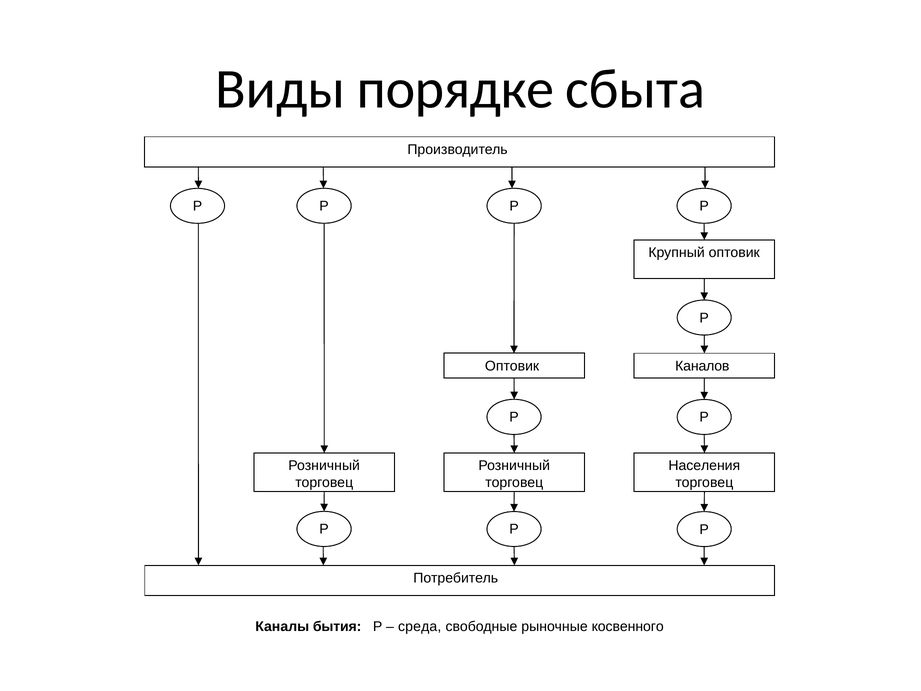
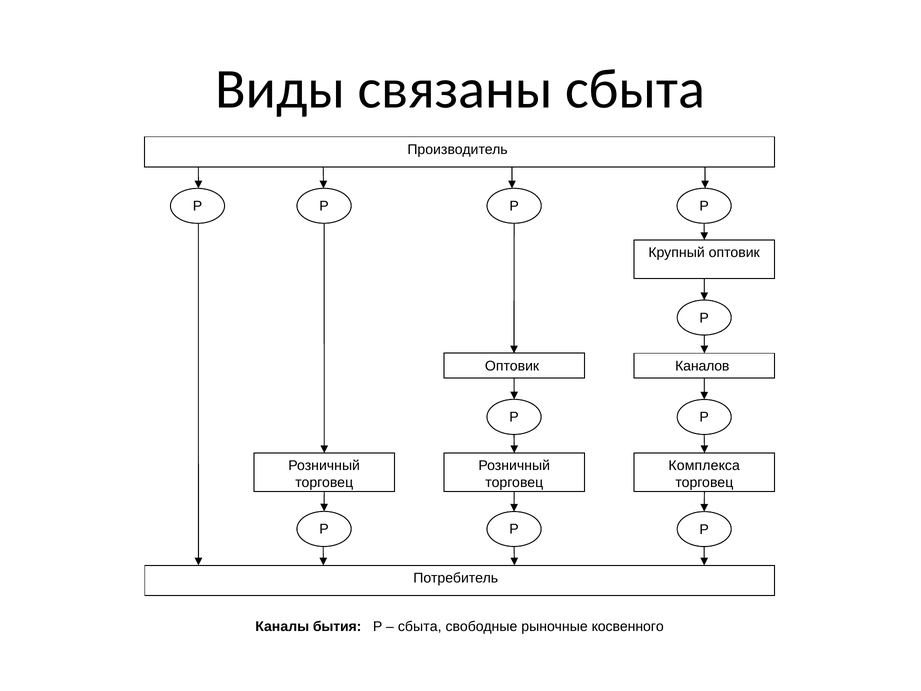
порядке: порядке -> связаны
Населения: Населения -> Комплекса
среда at (420, 626): среда -> сбыта
